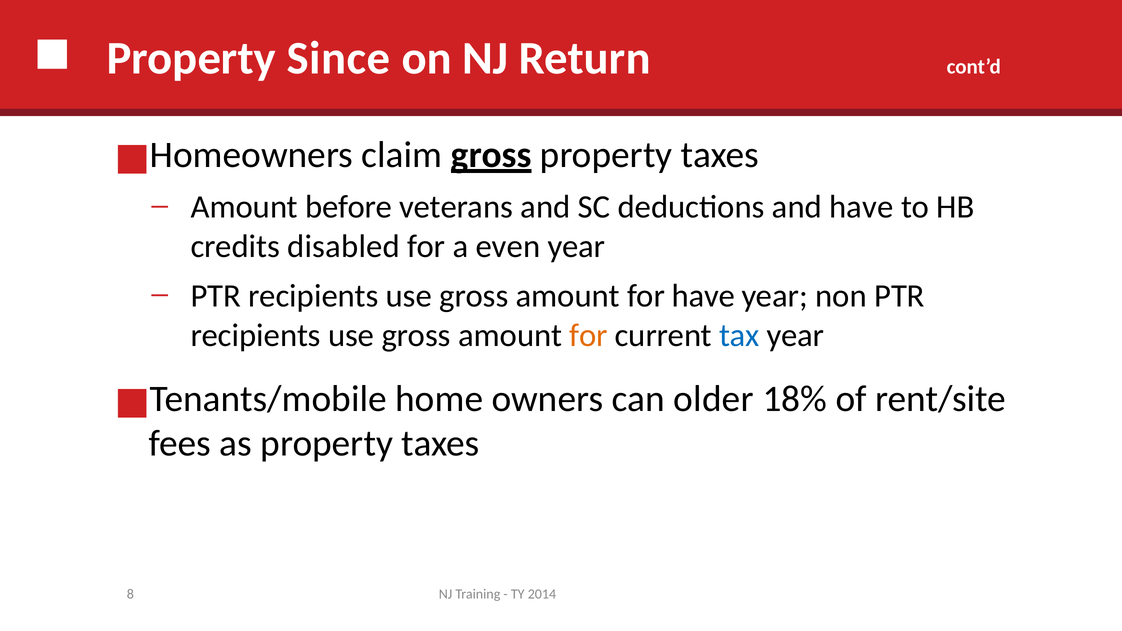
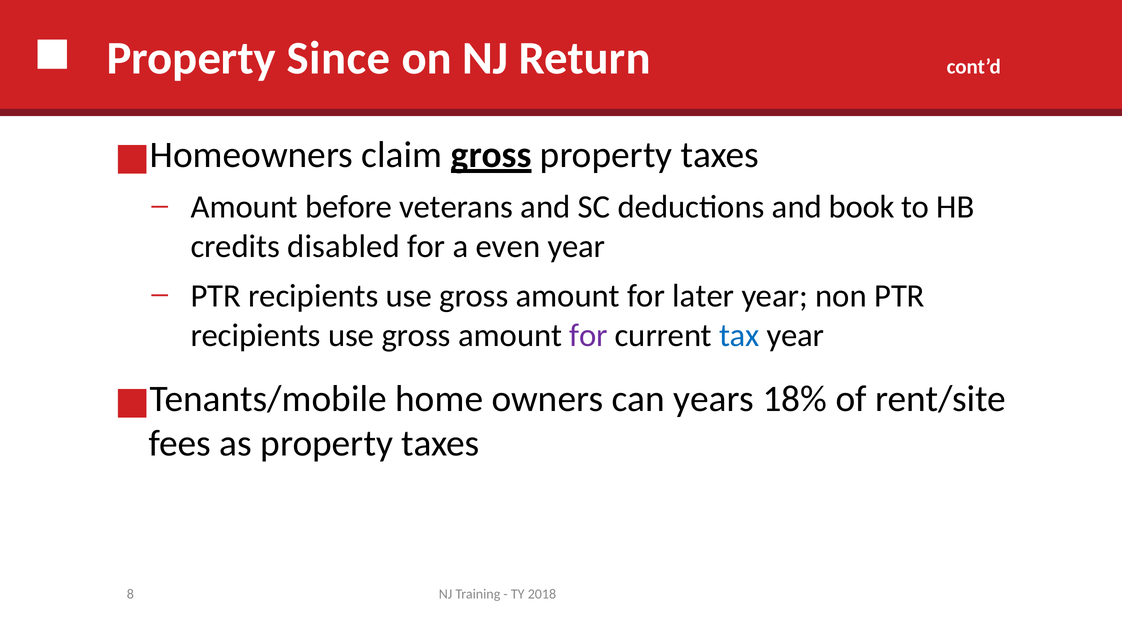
and have: have -> book
for have: have -> later
for at (588, 335) colour: orange -> purple
older: older -> years
2014: 2014 -> 2018
